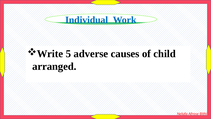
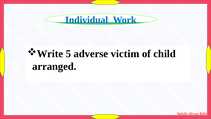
causes: causes -> victim
